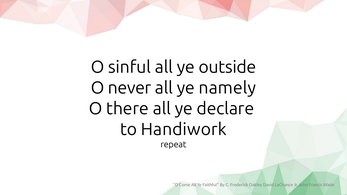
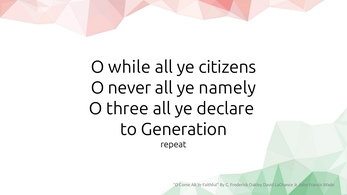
sinful: sinful -> while
outside: outside -> citizens
there: there -> three
Handiwork: Handiwork -> Generation
